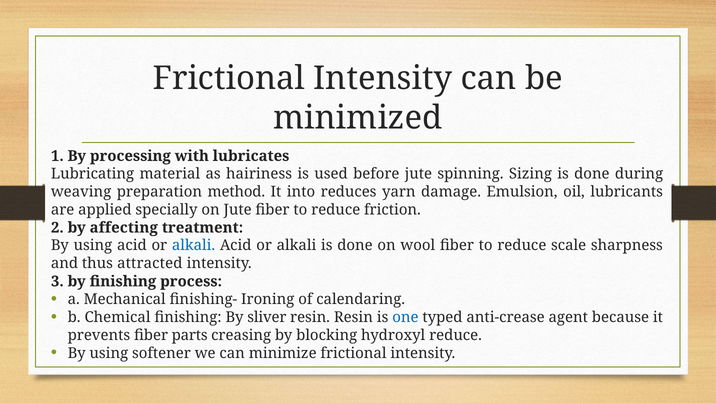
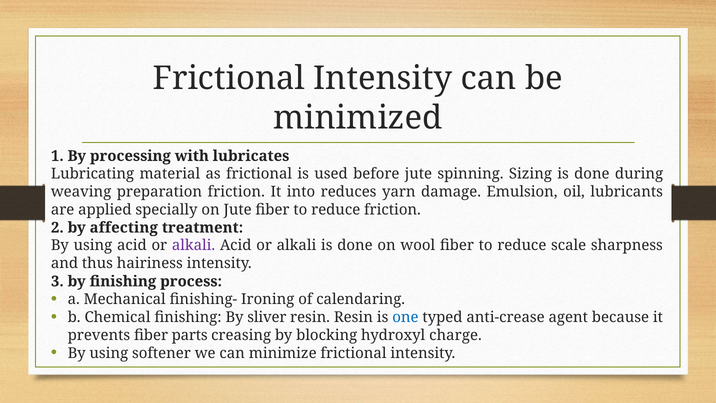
as hairiness: hairiness -> frictional
preparation method: method -> friction
alkali at (194, 245) colour: blue -> purple
attracted: attracted -> hairiness
hydroxyl reduce: reduce -> charge
